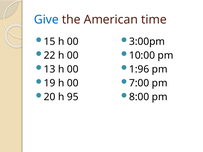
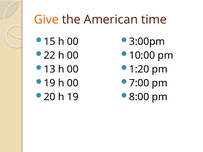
Give colour: blue -> orange
1:96: 1:96 -> 1:20
h 95: 95 -> 19
